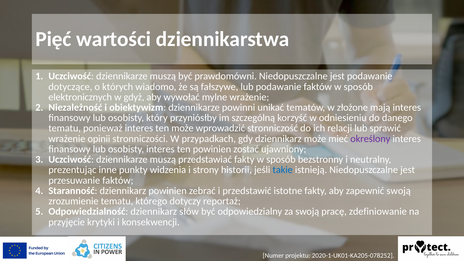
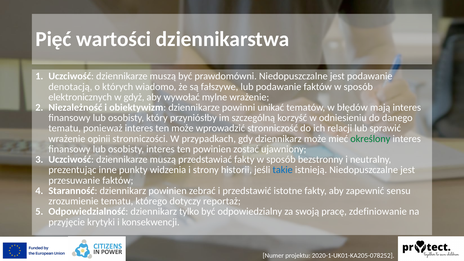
dotyczące: dotyczące -> denotacją
złożone: złożone -> błędów
określony colour: purple -> green
zapewnić swoją: swoją -> sensu
słów: słów -> tylko
